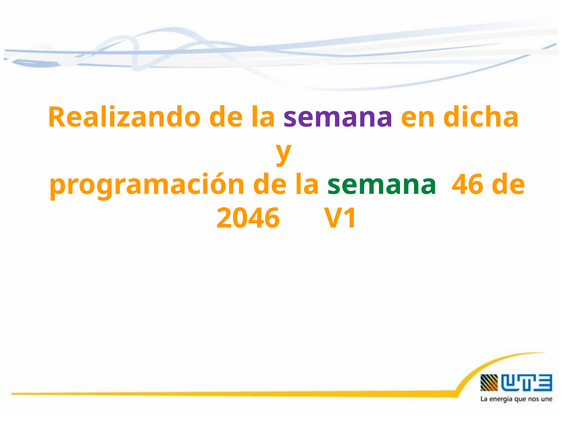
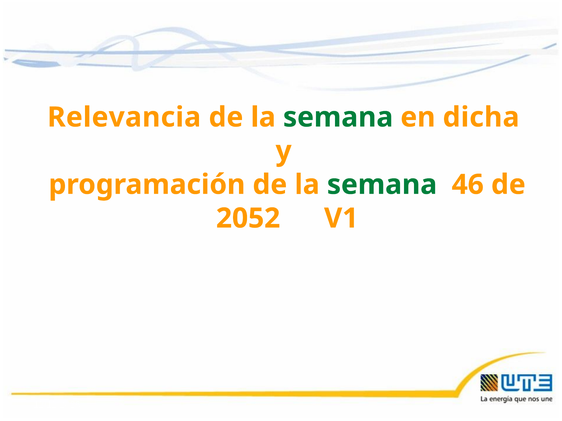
Realizando: Realizando -> Relevancia
semana at (338, 117) colour: purple -> green
2046: 2046 -> 2052
